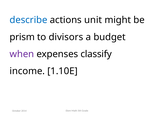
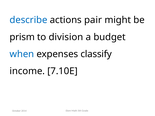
unit: unit -> pair
divisors: divisors -> division
when colour: purple -> blue
1.10E: 1.10E -> 7.10E
